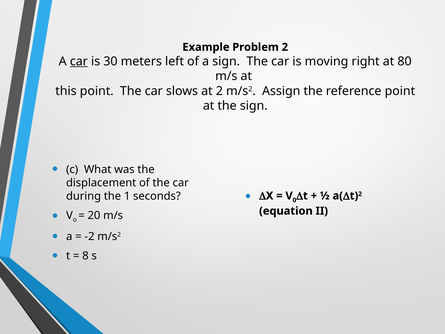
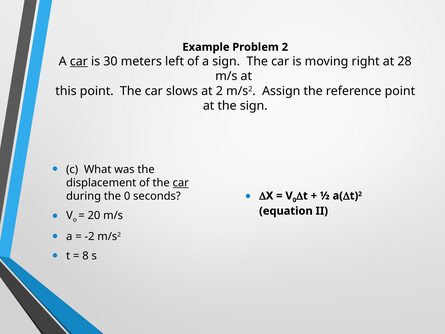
80: 80 -> 28
car at (181, 183) underline: none -> present
the 1: 1 -> 0
